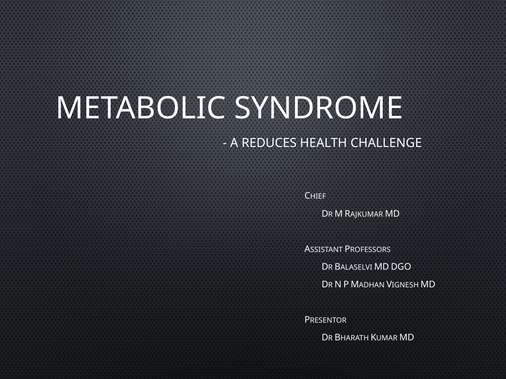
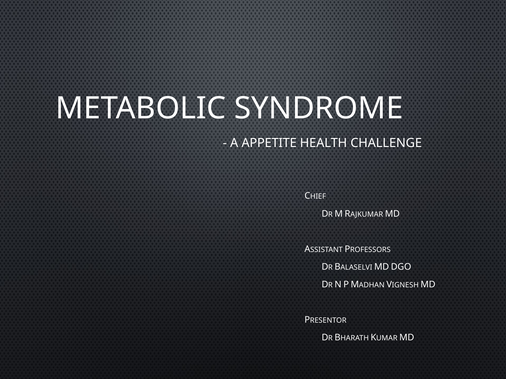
REDUCES: REDUCES -> APPETITE
